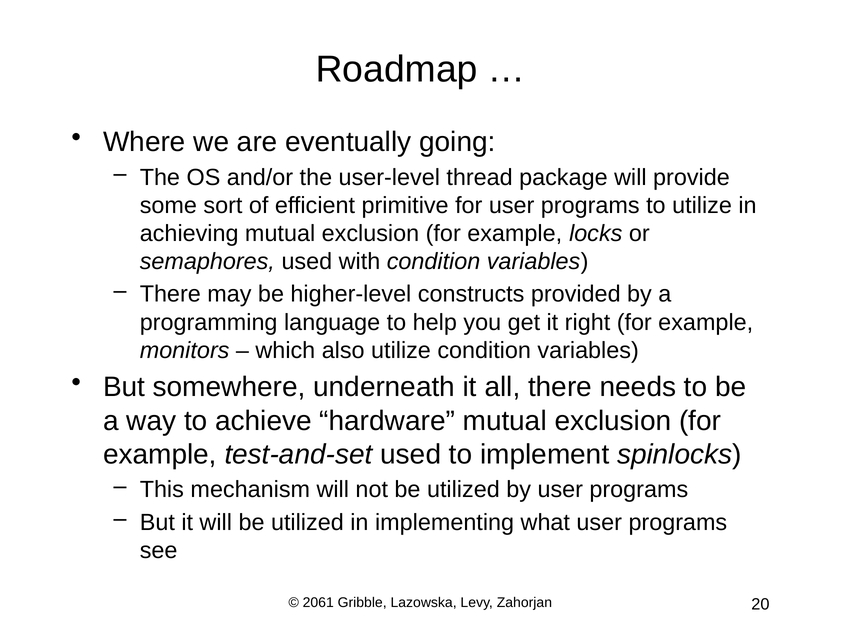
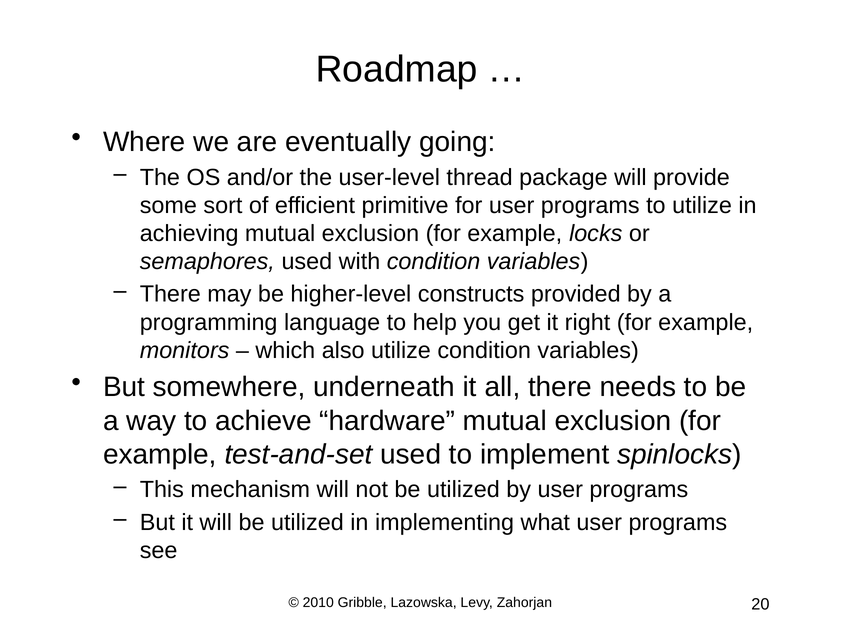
2061: 2061 -> 2010
